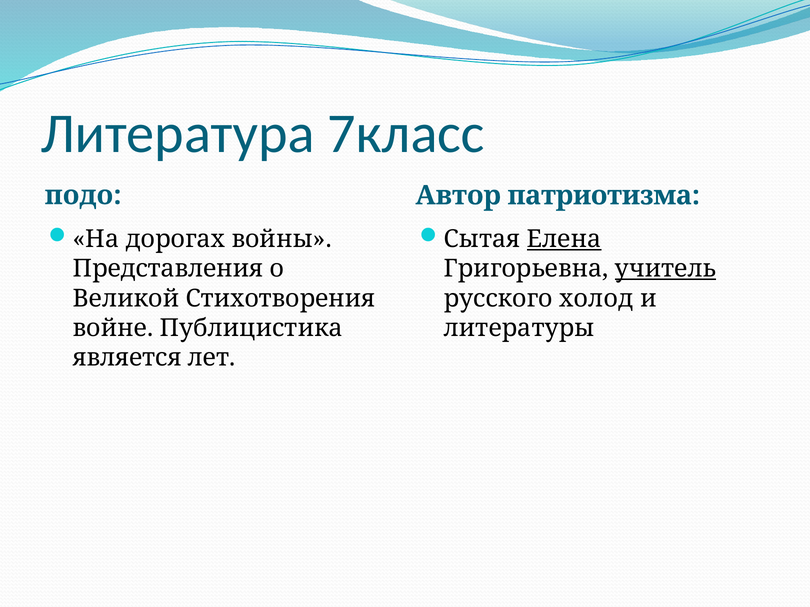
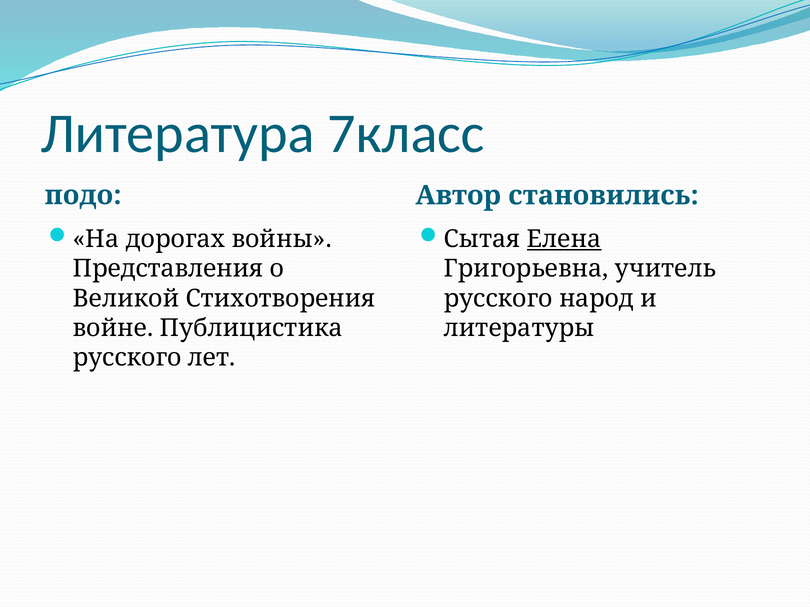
патриотизма: патриотизма -> становились
учитель underline: present -> none
холод: холод -> народ
является at (127, 358): является -> русского
